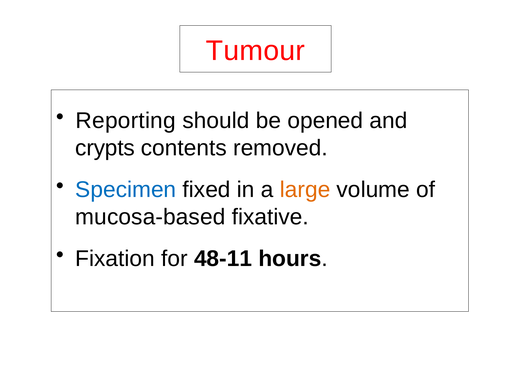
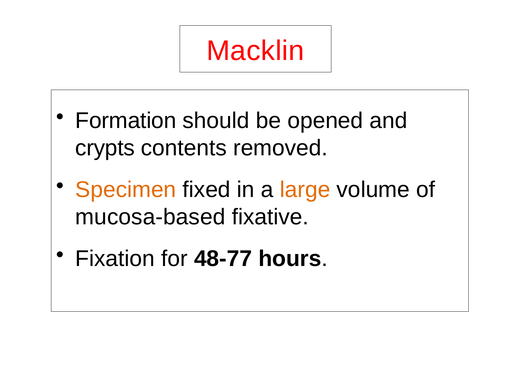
Tumour: Tumour -> Macklin
Reporting: Reporting -> Formation
Specimen colour: blue -> orange
48-11: 48-11 -> 48-77
